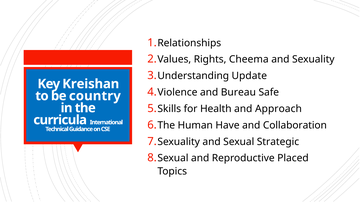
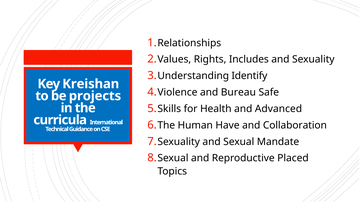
Cheema: Cheema -> Includes
Update: Update -> Identify
country: country -> projects
Approach: Approach -> Advanced
Strategic: Strategic -> Mandate
